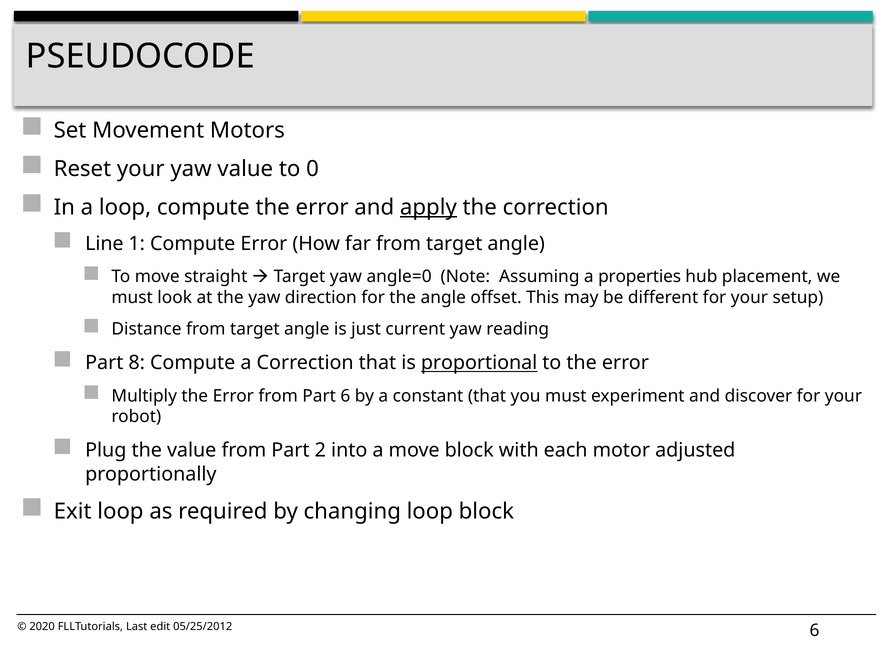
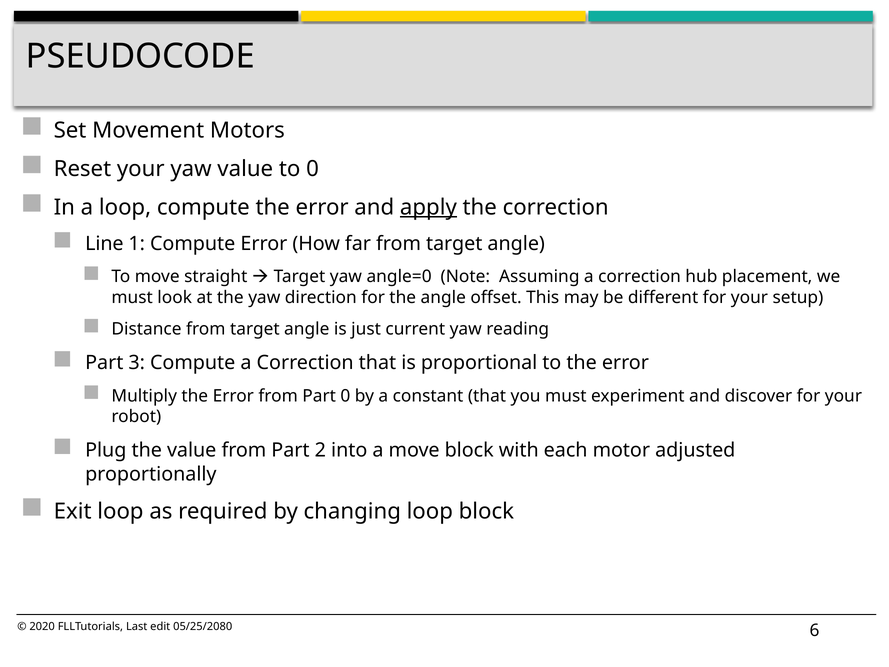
Assuming a properties: properties -> correction
8: 8 -> 3
proportional underline: present -> none
Part 6: 6 -> 0
05/25/2012: 05/25/2012 -> 05/25/2080
